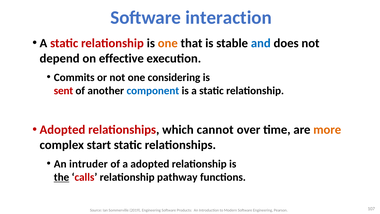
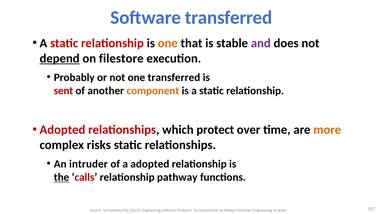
Software interaction: interaction -> transferred
and colour: blue -> purple
depend underline: none -> present
effective: effective -> filestore
Commits: Commits -> Probably
one considering: considering -> transferred
component colour: blue -> orange
cannot: cannot -> protect
start: start -> risks
